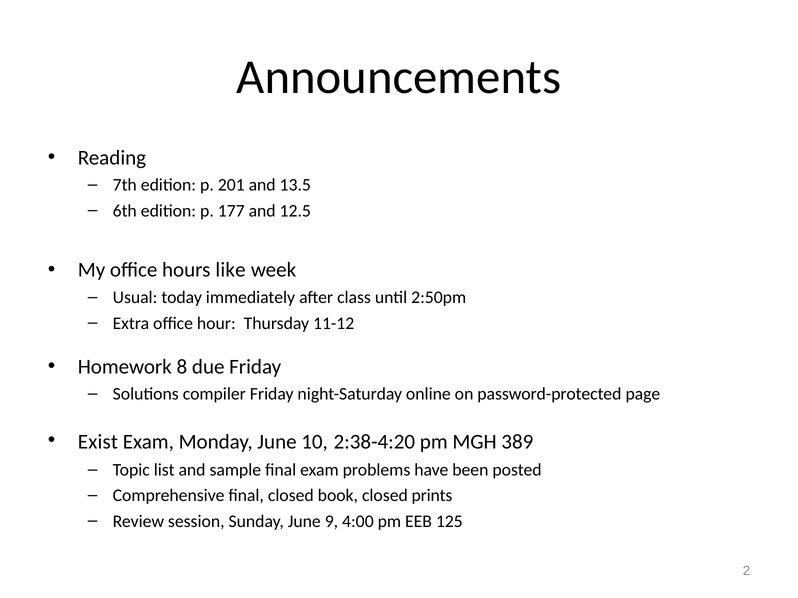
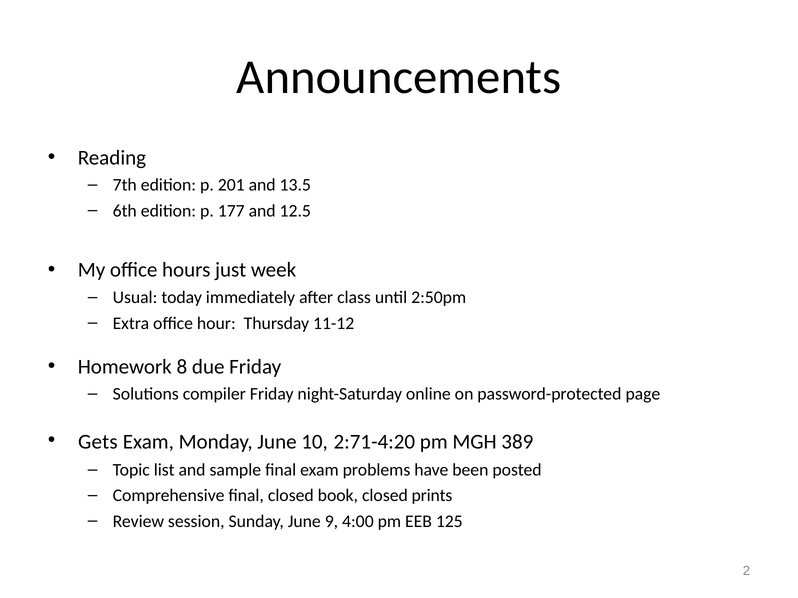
like: like -> just
Exist: Exist -> Gets
2:38-4:20: 2:38-4:20 -> 2:71-4:20
